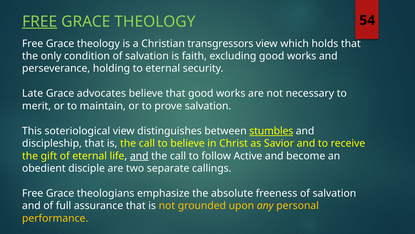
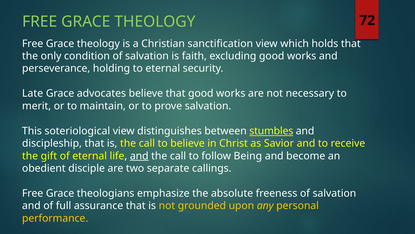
FREE at (40, 21) underline: present -> none
54: 54 -> 72
transgressors: transgressors -> sanctification
Active: Active -> Being
